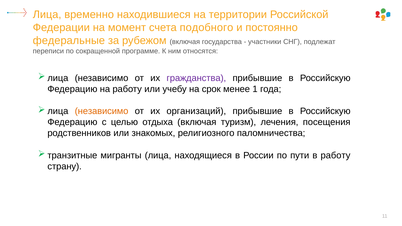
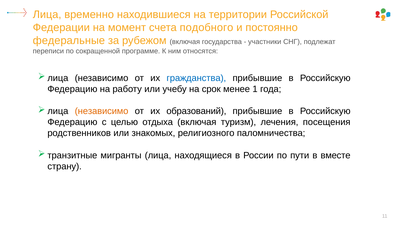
гражданства colour: purple -> blue
организаций: организаций -> образований
в работу: работу -> вместе
